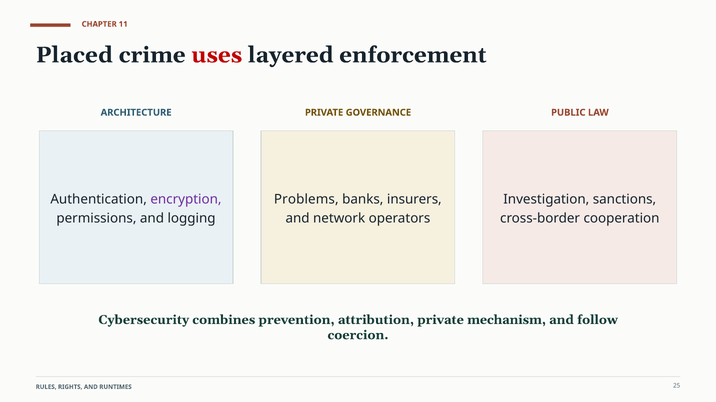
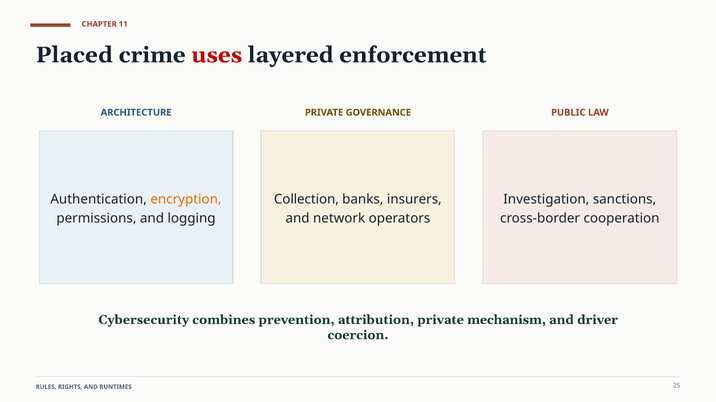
encryption colour: purple -> orange
Problems: Problems -> Collection
follow: follow -> driver
